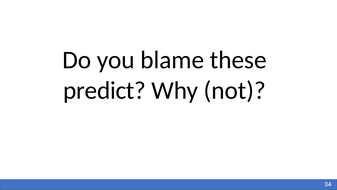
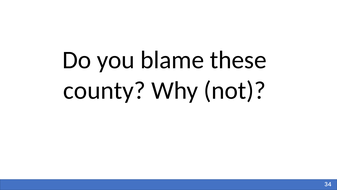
predict: predict -> county
